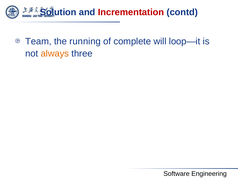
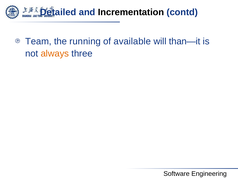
Solution: Solution -> Detailed
Incrementation colour: red -> black
complete: complete -> available
loop—it: loop—it -> than—it
